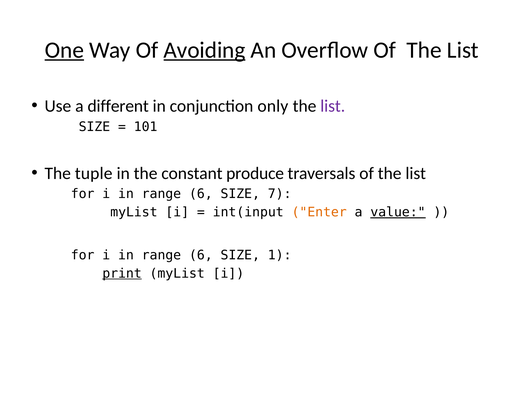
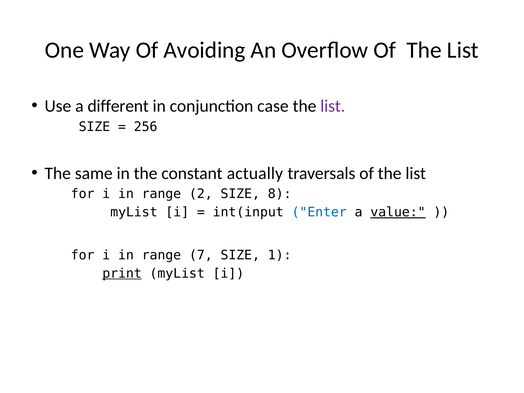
One underline: present -> none
Avoiding underline: present -> none
only: only -> case
101: 101 -> 256
tuple: tuple -> same
produce: produce -> actually
6 at (201, 194): 6 -> 2
7: 7 -> 8
Enter colour: orange -> blue
6 at (201, 255): 6 -> 7
